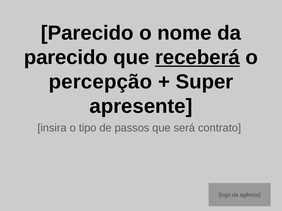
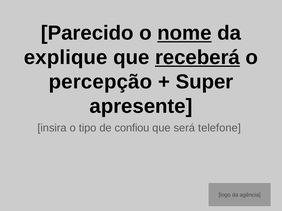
nome underline: none -> present
parecido at (66, 58): parecido -> explique
passos: passos -> confiou
contrato: contrato -> telefone
